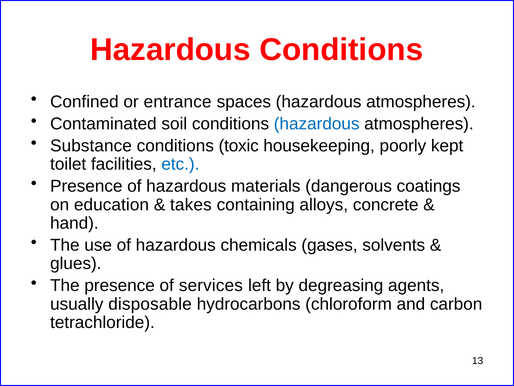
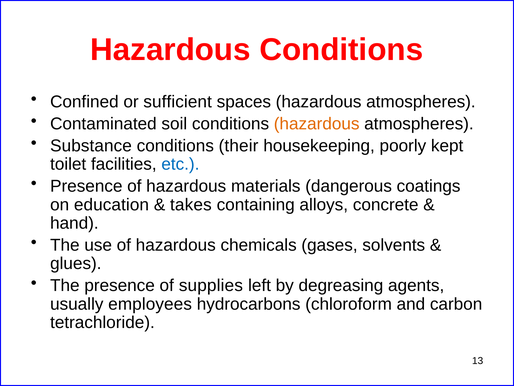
entrance: entrance -> sufficient
hazardous at (317, 124) colour: blue -> orange
toxic: toxic -> their
services: services -> supplies
disposable: disposable -> employees
